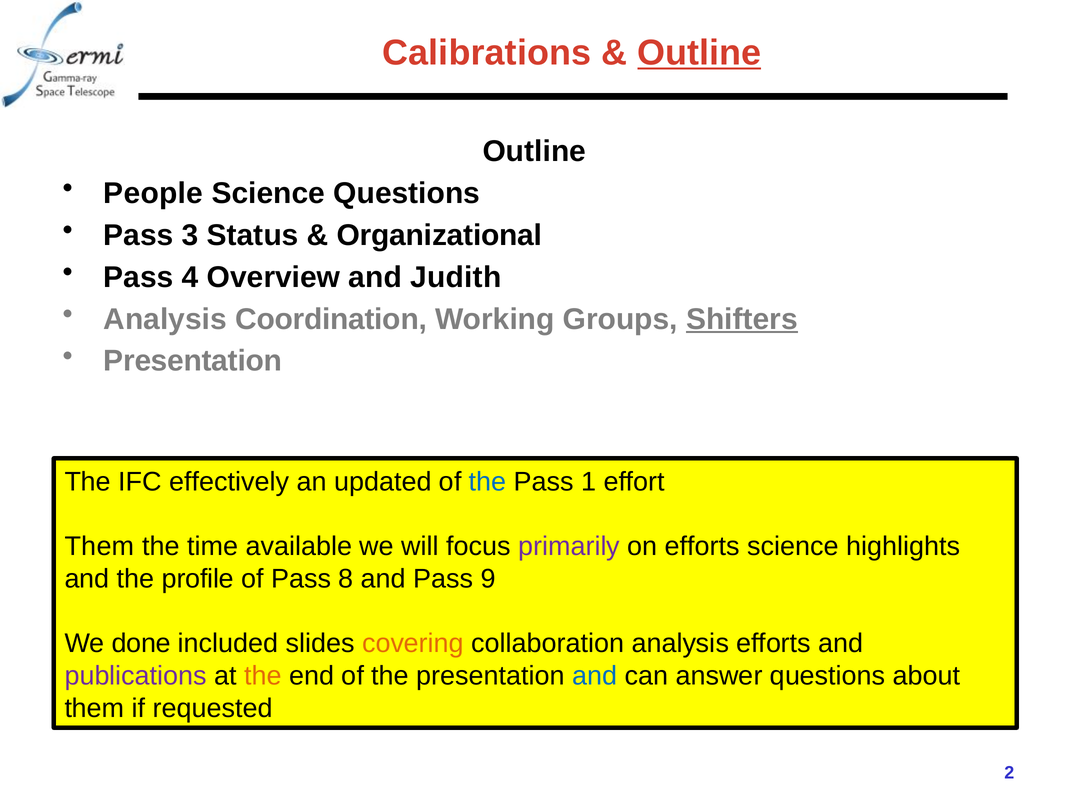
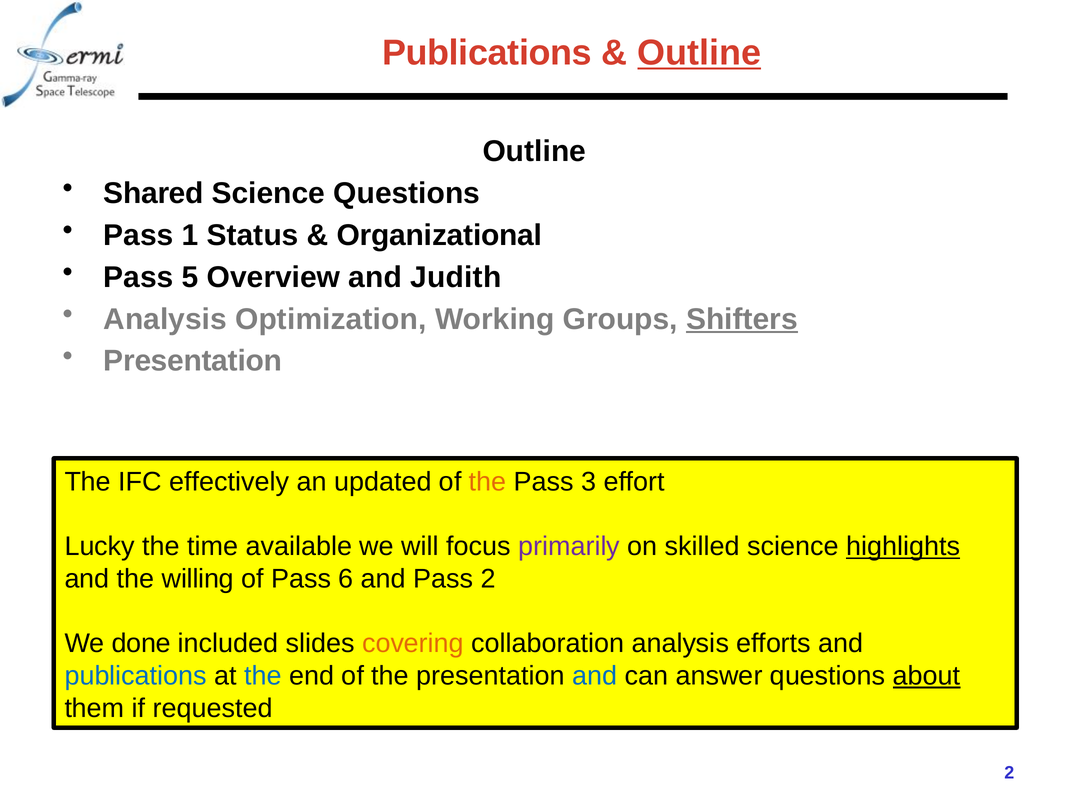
Calibrations at (487, 53): Calibrations -> Publications
People: People -> Shared
3: 3 -> 1
4: 4 -> 5
Coordination: Coordination -> Optimization
the at (488, 482) colour: blue -> orange
1: 1 -> 3
Them at (100, 547): Them -> Lucky
on efforts: efforts -> skilled
highlights underline: none -> present
profile: profile -> willing
8: 8 -> 6
Pass 9: 9 -> 2
publications at (136, 676) colour: purple -> blue
the at (263, 676) colour: orange -> blue
about underline: none -> present
